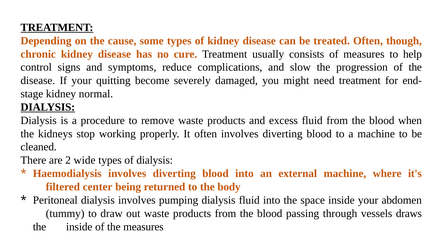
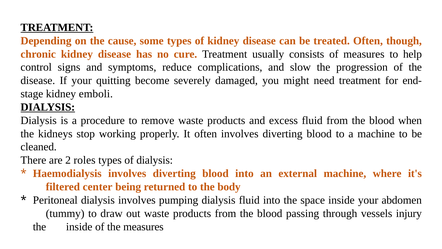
normal: normal -> emboli
wide: wide -> roles
draws: draws -> injury
